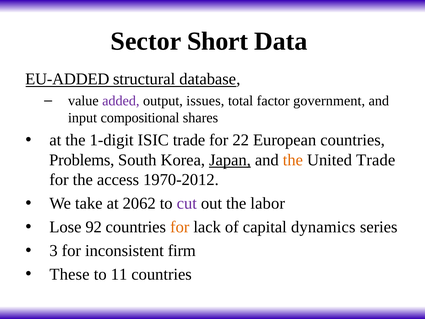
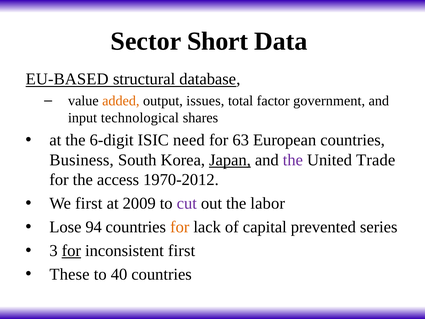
EU-ADDED: EU-ADDED -> EU-BASED
added colour: purple -> orange
compositional: compositional -> technological
1-digit: 1-digit -> 6-digit
ISIC trade: trade -> need
22: 22 -> 63
Problems: Problems -> Business
the at (293, 160) colour: orange -> purple
We take: take -> first
2062: 2062 -> 2009
92: 92 -> 94
dynamics: dynamics -> prevented
for at (71, 251) underline: none -> present
inconsistent firm: firm -> first
11: 11 -> 40
